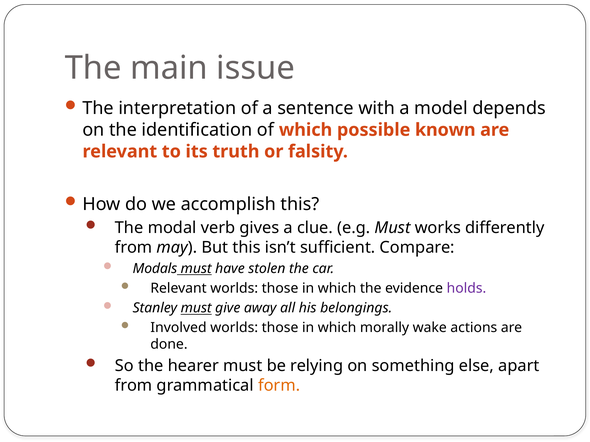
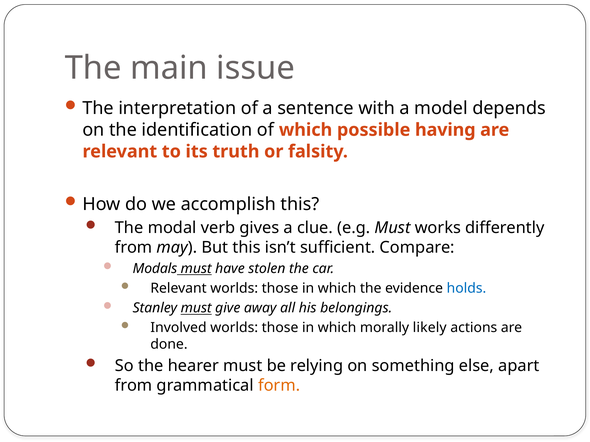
known: known -> having
holds colour: purple -> blue
wake: wake -> likely
